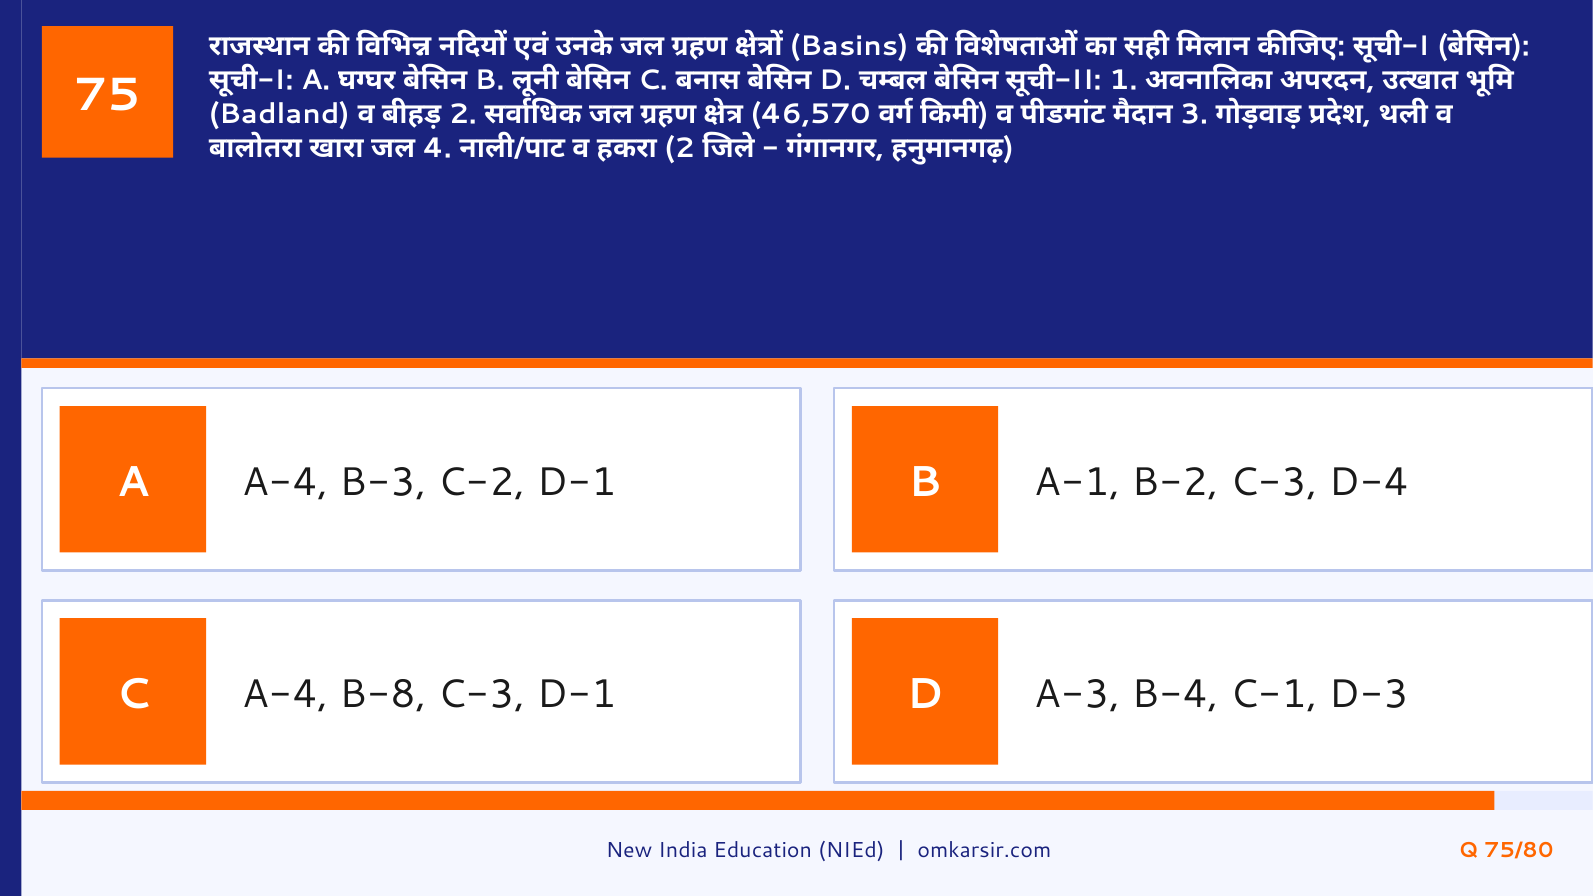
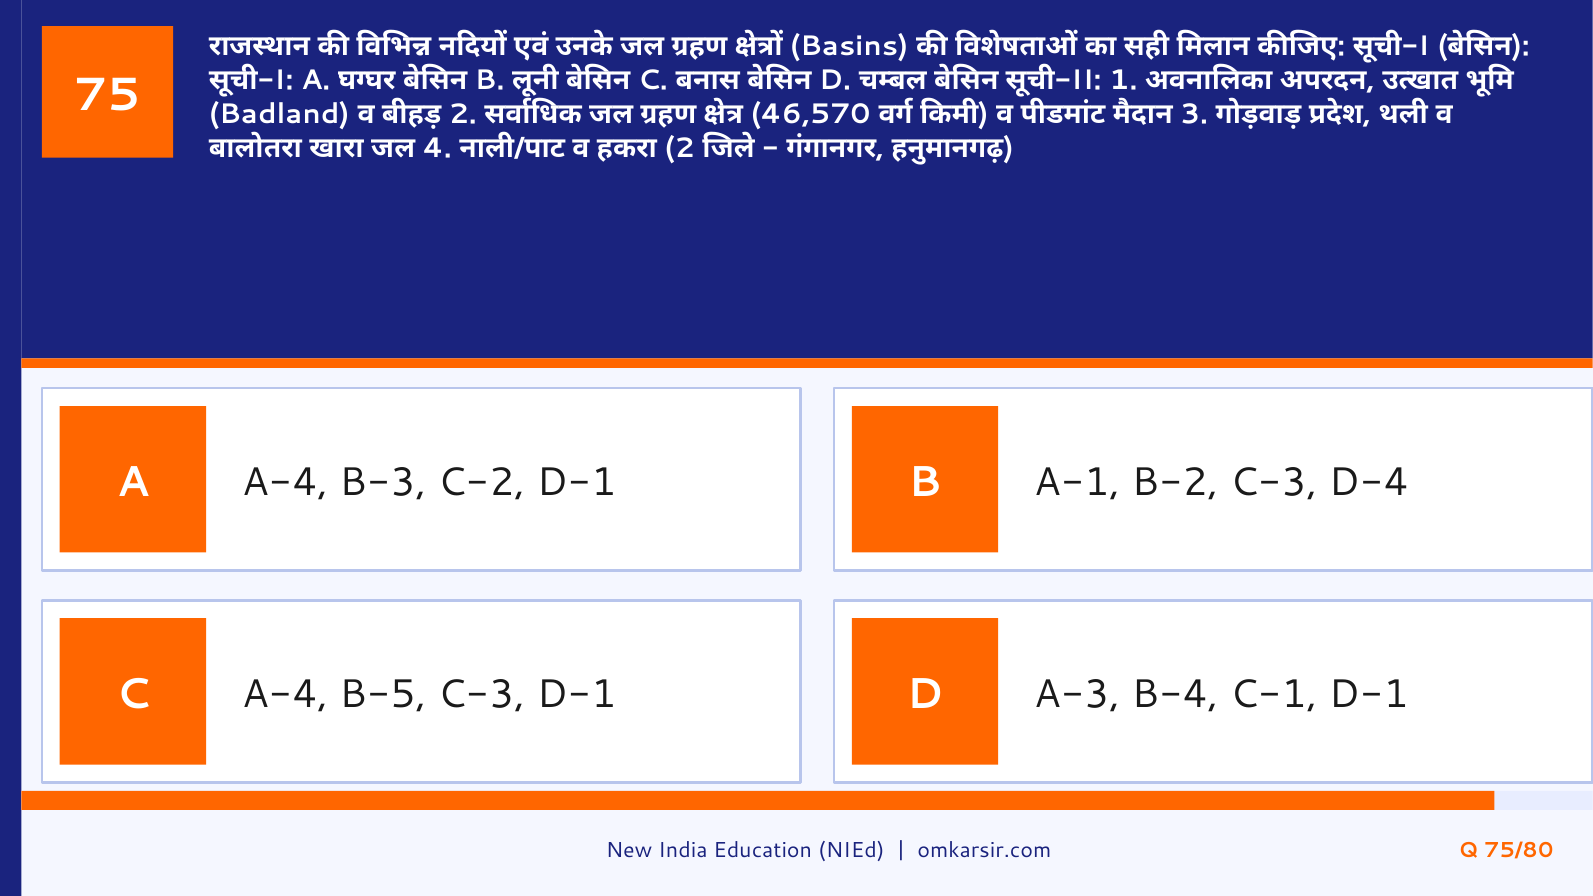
B-8: B-8 -> B-5
C-1 D-3: D-3 -> D-1
